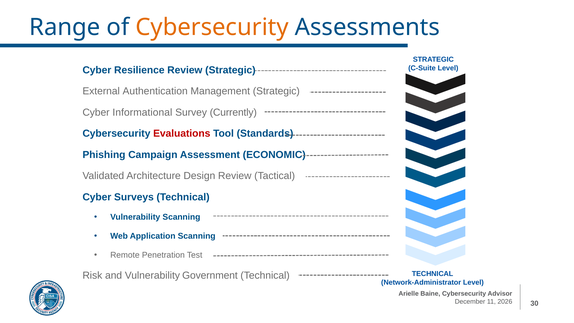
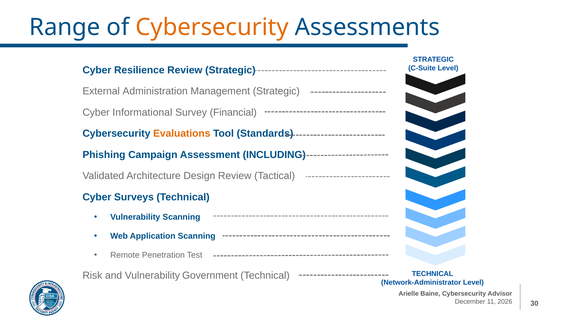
Authentication: Authentication -> Administration
Currently: Currently -> Financial
Evaluations colour: red -> orange
ECONOMIC: ECONOMIC -> INCLUDING
